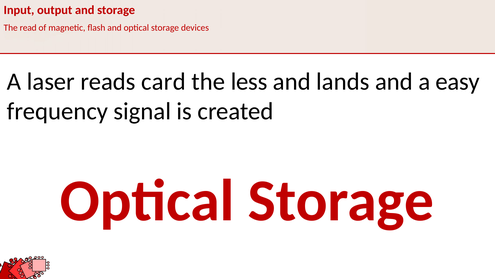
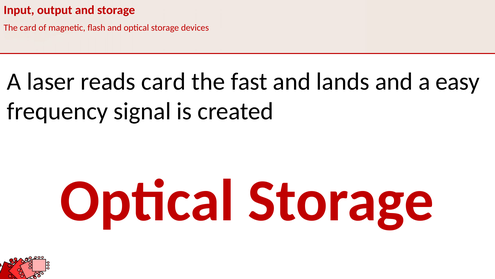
The read: read -> card
less: less -> fast
